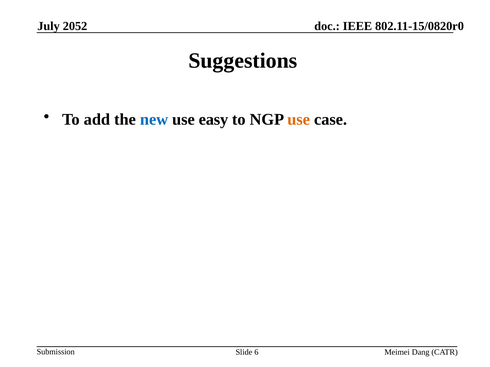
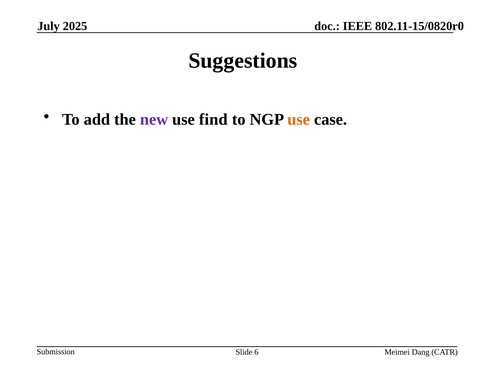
2052: 2052 -> 2025
new colour: blue -> purple
easy: easy -> find
